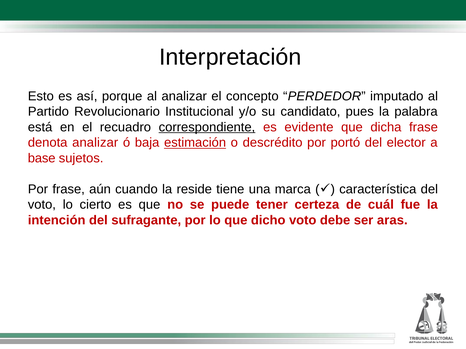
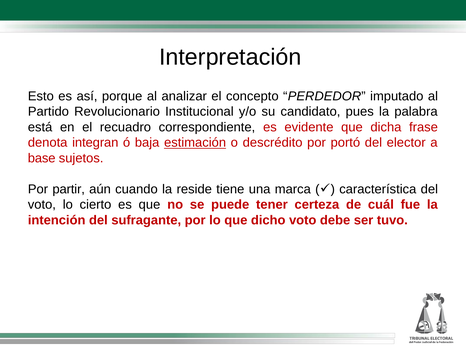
correspondiente underline: present -> none
denota analizar: analizar -> integran
Por frase: frase -> partir
aras: aras -> tuvo
